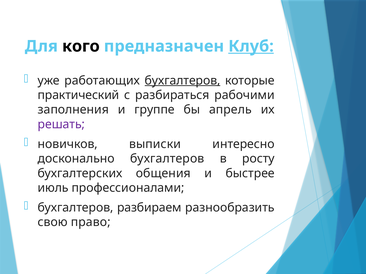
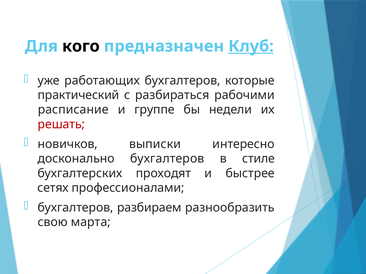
бухгалтеров at (183, 81) underline: present -> none
заполнения: заполнения -> расписание
апрель: апрель -> недели
решать colour: purple -> red
росту: росту -> стиле
общения: общения -> проходят
июль: июль -> сетях
право: право -> марта
